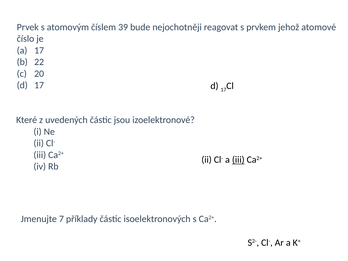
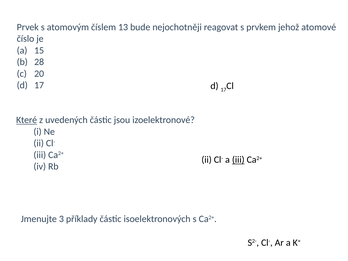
39: 39 -> 13
a 17: 17 -> 15
22: 22 -> 28
Které underline: none -> present
7: 7 -> 3
